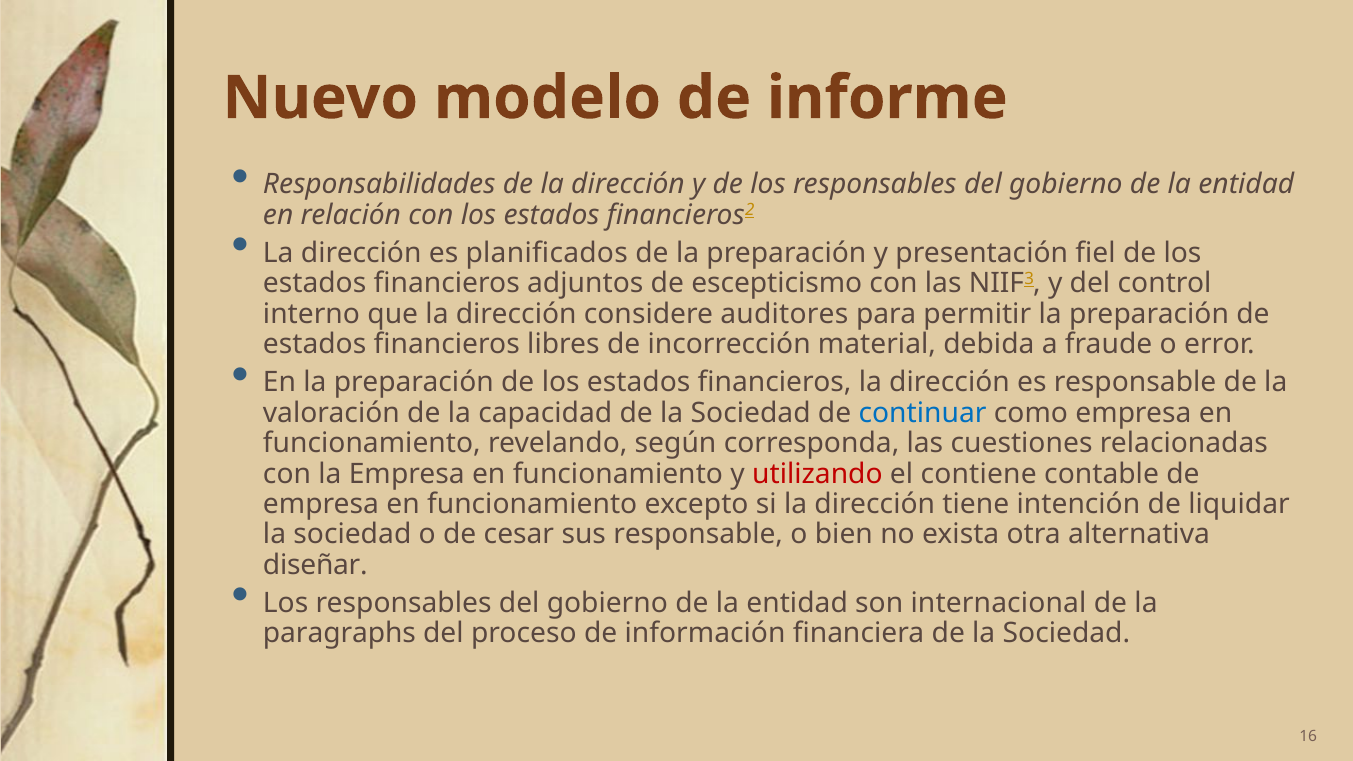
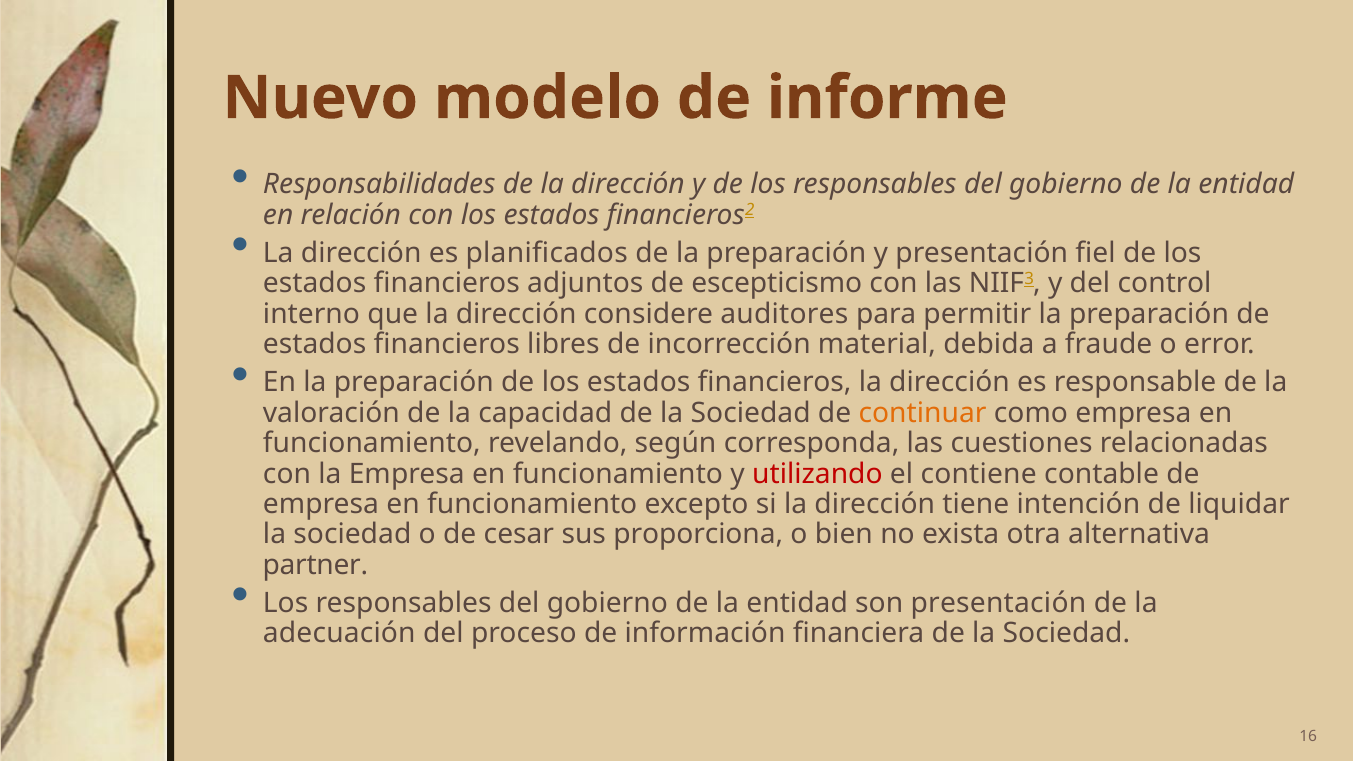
continuar colour: blue -> orange
sus responsable: responsable -> proporciona
diseñar: diseñar -> partner
son internacional: internacional -> presentación
paragraphs: paragraphs -> adecuación
